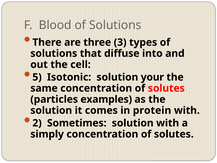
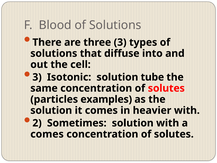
5 at (37, 77): 5 -> 3
your: your -> tube
protein: protein -> heavier
simply at (47, 134): simply -> comes
